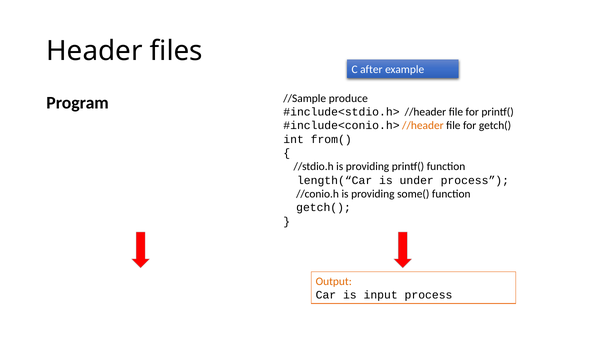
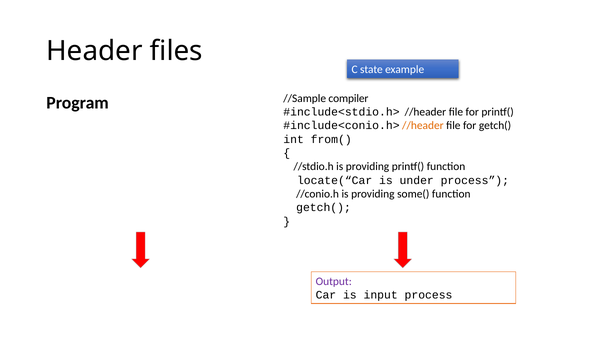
after: after -> state
produce: produce -> compiler
length(“Car: length(“Car -> locate(“Car
Output colour: orange -> purple
